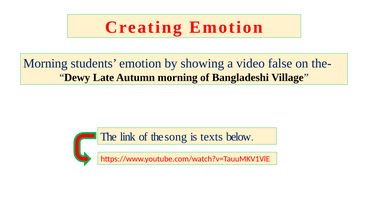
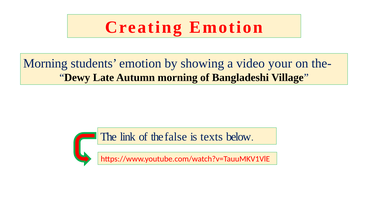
false: false -> your
song: song -> false
